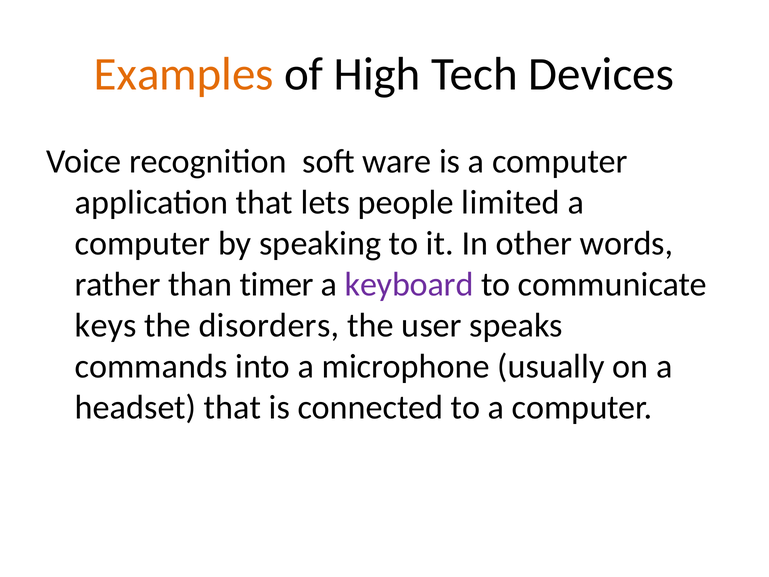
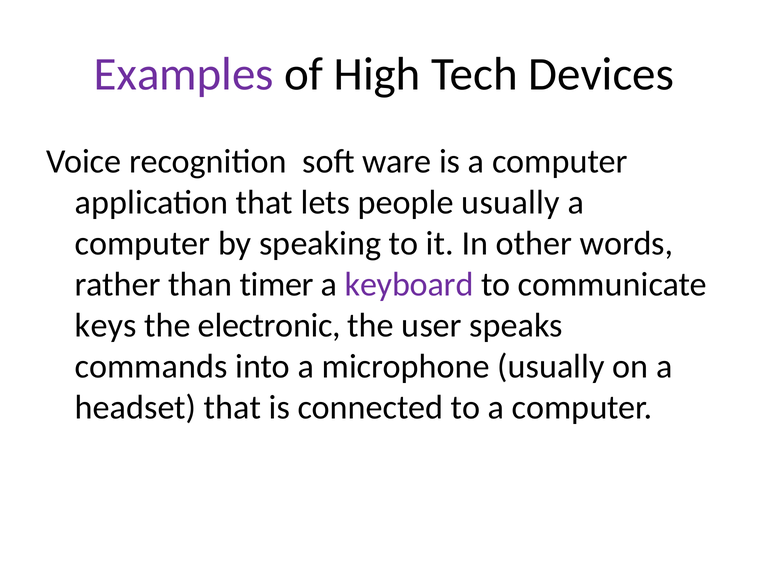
Examples colour: orange -> purple
people limited: limited -> usually
disorders: disorders -> electronic
